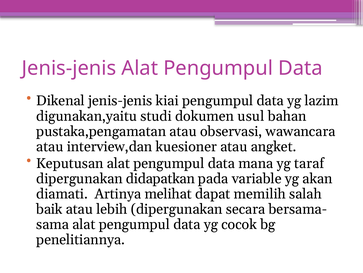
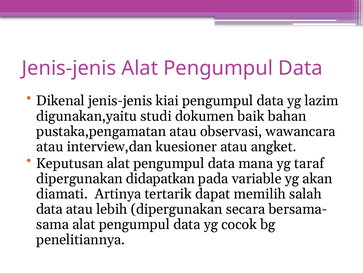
usul: usul -> baik
melihat: melihat -> tertarik
baik at (49, 209): baik -> data
